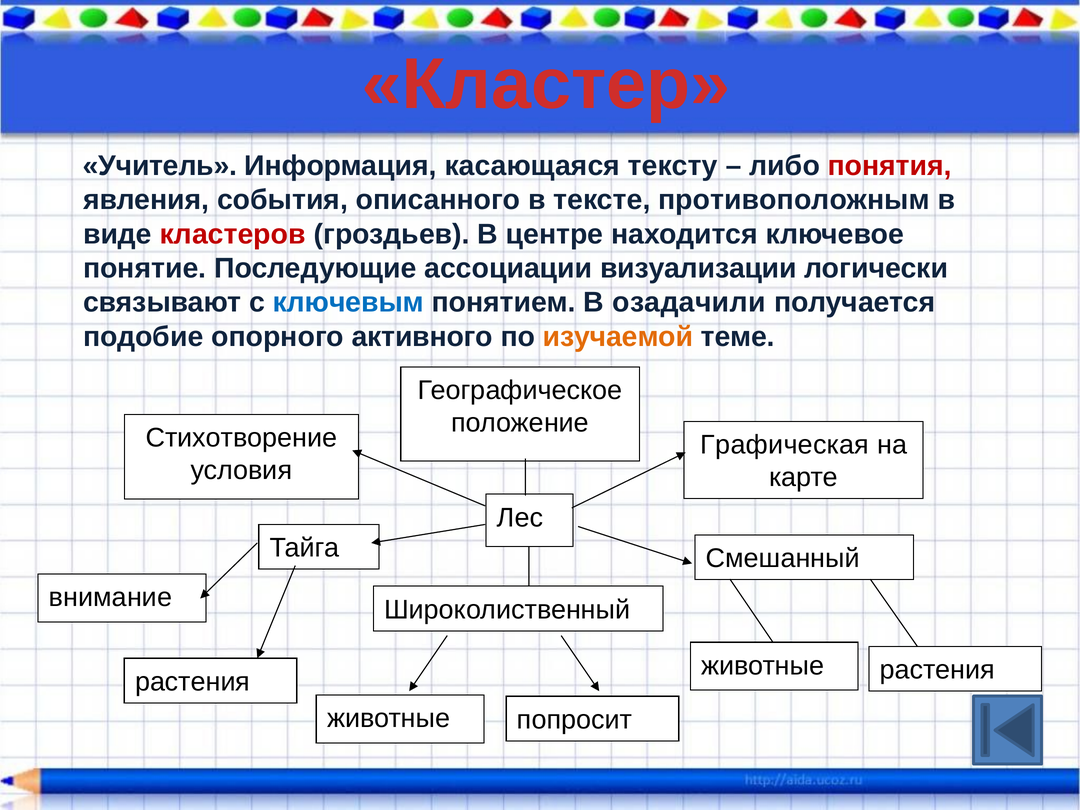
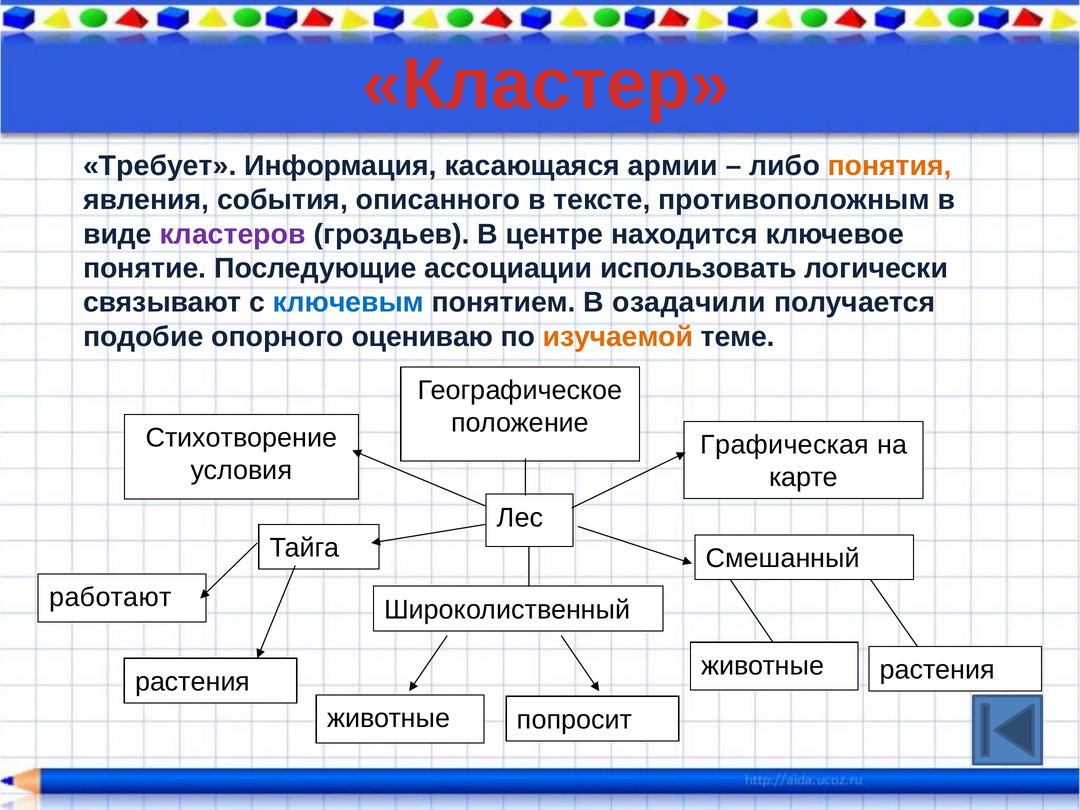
Учитель: Учитель -> Требует
тексту: тексту -> армии
понятия colour: red -> orange
кластеров colour: red -> purple
визуализации: визуализации -> использовать
активного: активного -> оцениваю
внимание: внимание -> работают
